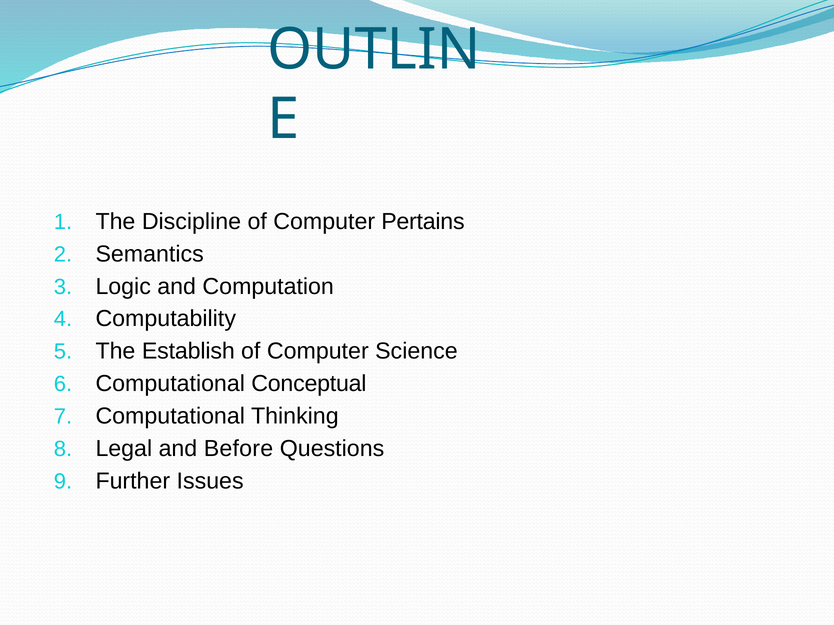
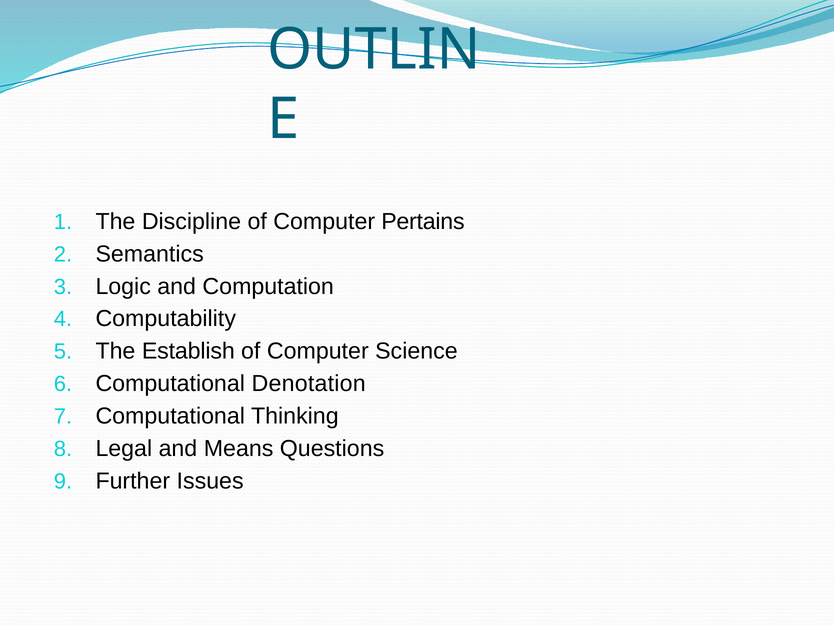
Conceptual: Conceptual -> Denotation
Before: Before -> Means
